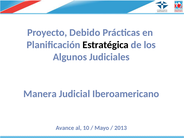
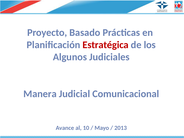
Debido: Debido -> Basado
Estratégica colour: black -> red
Iberoamericano: Iberoamericano -> Comunicacional
